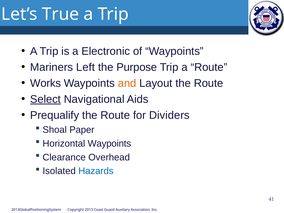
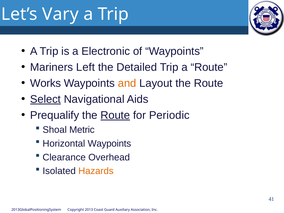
True: True -> Vary
Purpose: Purpose -> Detailed
Route at (115, 115) underline: none -> present
Dividers: Dividers -> Periodic
Paper: Paper -> Metric
Hazards colour: blue -> orange
